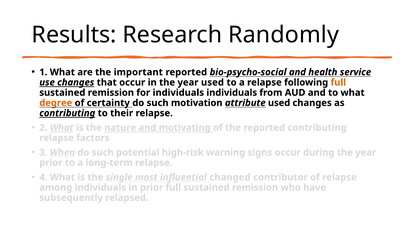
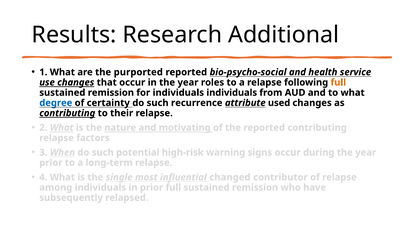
Randomly: Randomly -> Additional
important: important -> purported
year used: used -> roles
degree colour: orange -> blue
motivation: motivation -> recurrence
